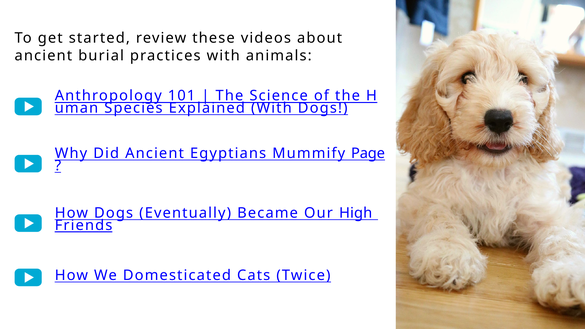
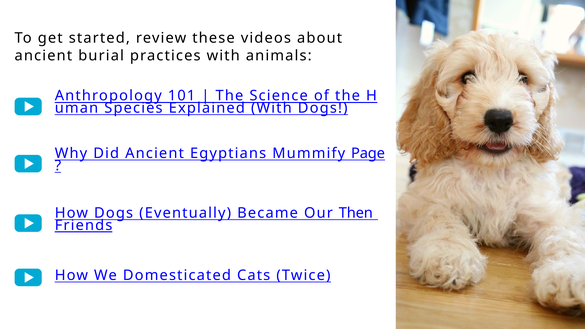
High: High -> Then
